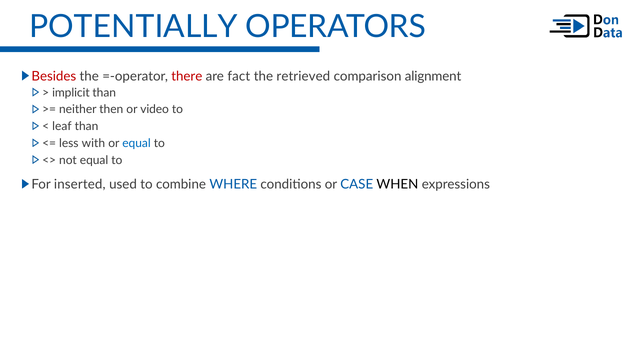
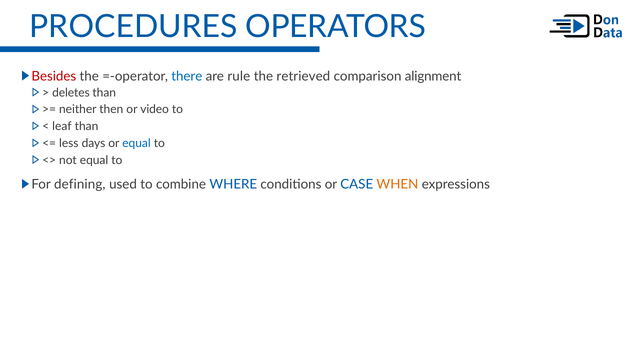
POTENTIALLY: POTENTIALLY -> PROCEDURES
there colour: red -> blue
fact: fact -> rule
implicit: implicit -> deletes
with: with -> days
inserted: inserted -> defining
WHEN colour: black -> orange
